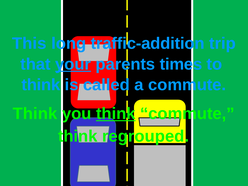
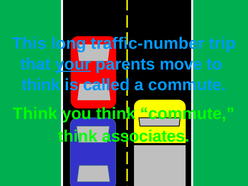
traffic-addition: traffic-addition -> traffic-number
times: times -> move
think at (116, 114) underline: present -> none
regrouped: regrouped -> associates
